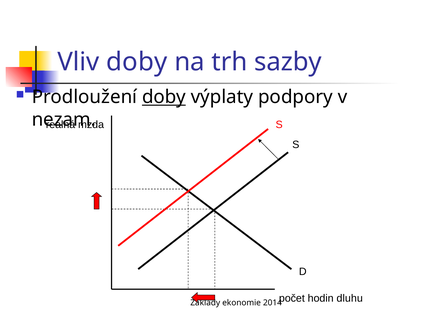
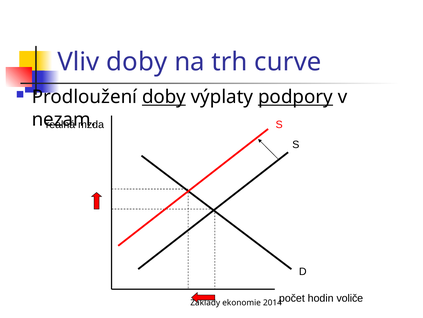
sazby: sazby -> curve
podpory underline: none -> present
dluhu: dluhu -> voliče
